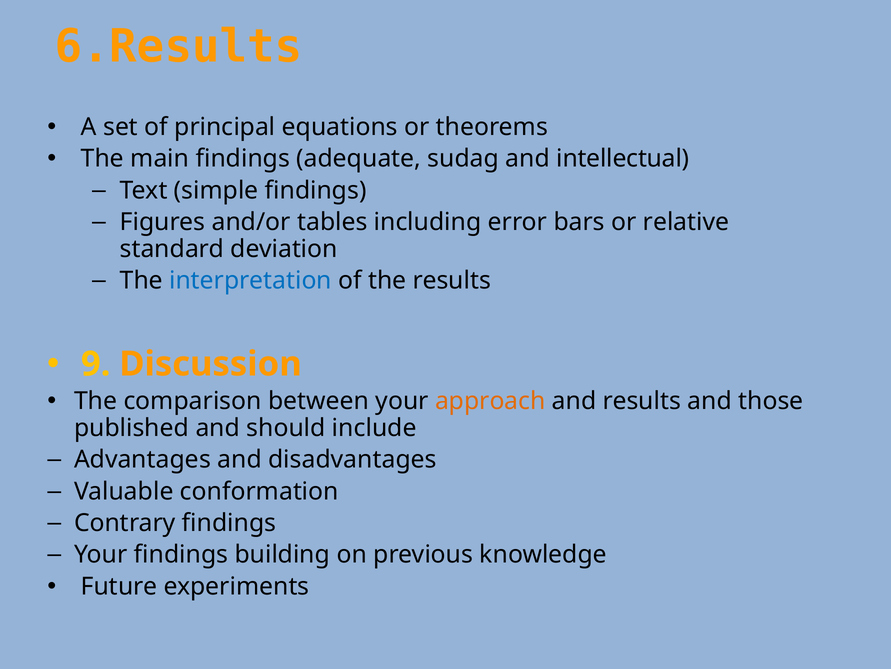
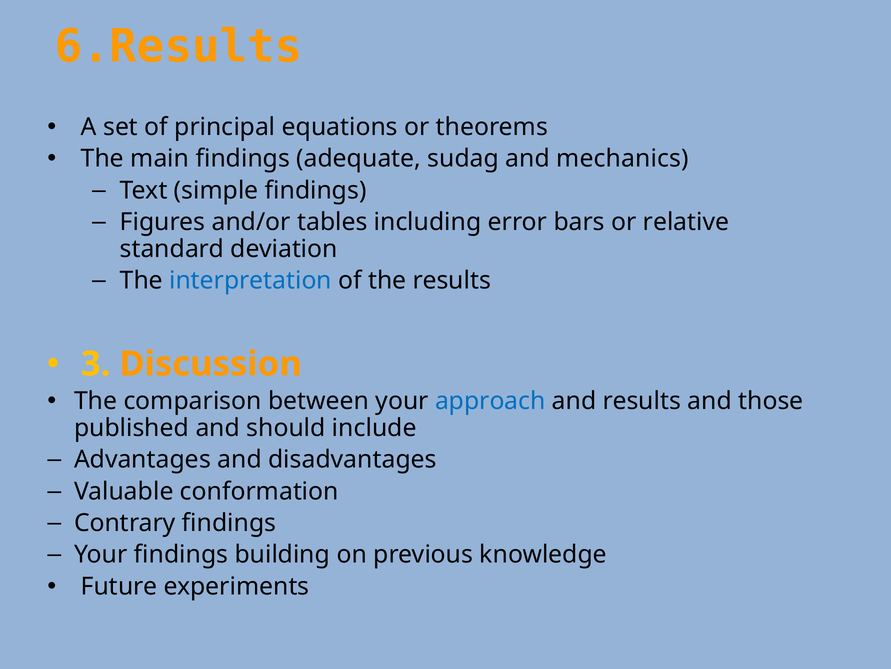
intellectual: intellectual -> mechanics
9: 9 -> 3
approach colour: orange -> blue
